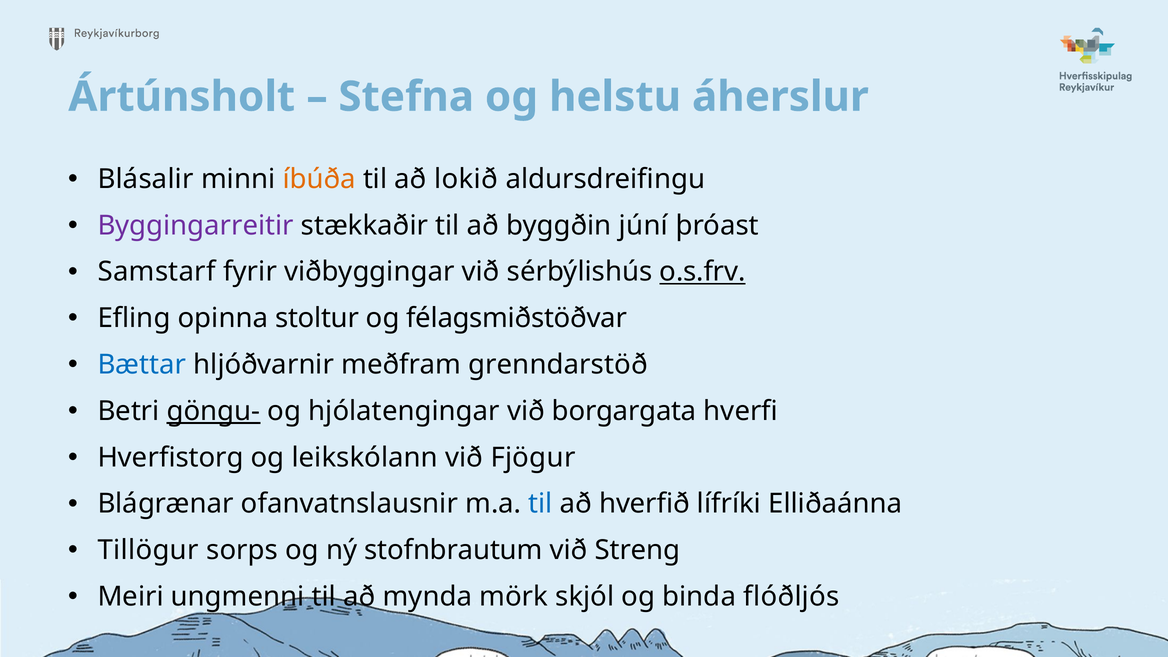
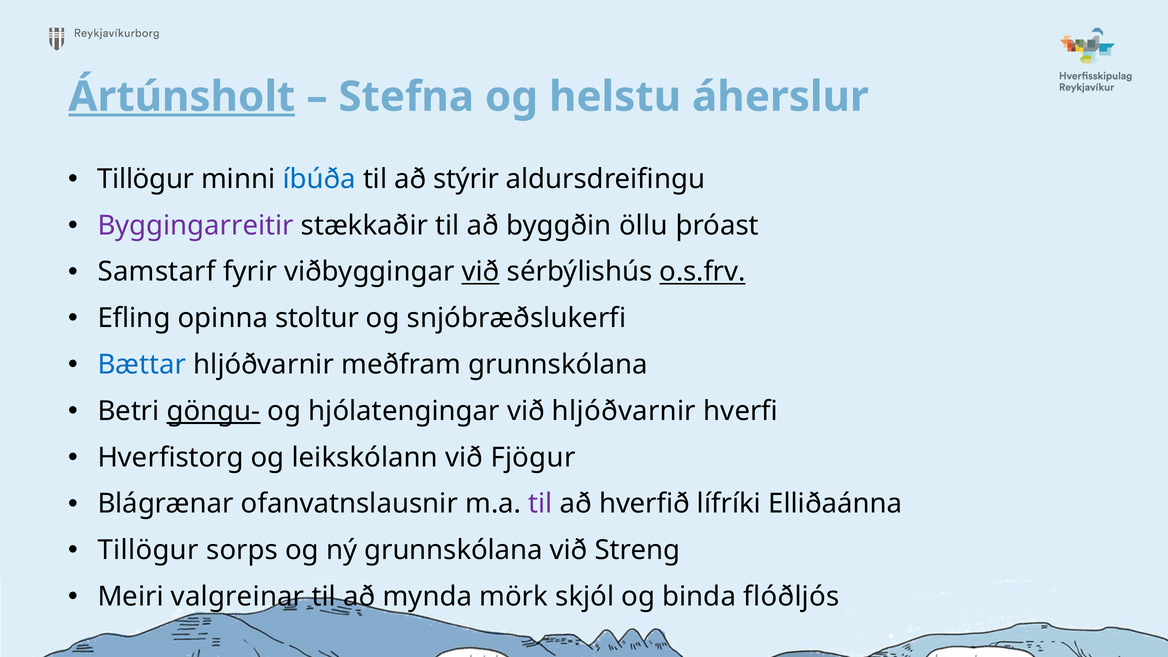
Ártúnsholt underline: none -> present
Blásalir at (146, 179): Blásalir -> Tillögur
íbúða colour: orange -> blue
lokið: lokið -> stýrir
júní: júní -> öllu
við at (481, 272) underline: none -> present
félagsmiðstöðvar: félagsmiðstöðvar -> snjóbræðslukerfi
meðfram grenndarstöð: grenndarstöð -> grunnskólana
við borgargata: borgargata -> hljóðvarnir
til at (540, 504) colour: blue -> purple
ný stofnbrautum: stofnbrautum -> grunnskólana
ungmenni: ungmenni -> valgreinar
